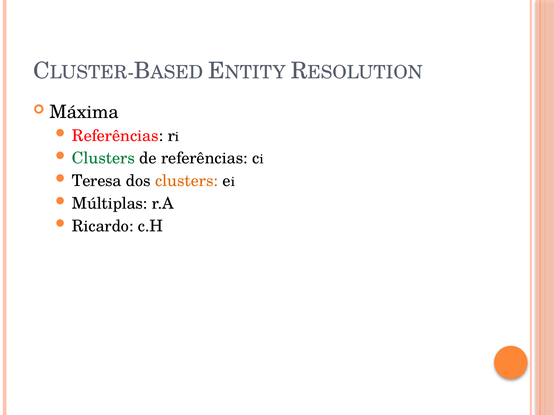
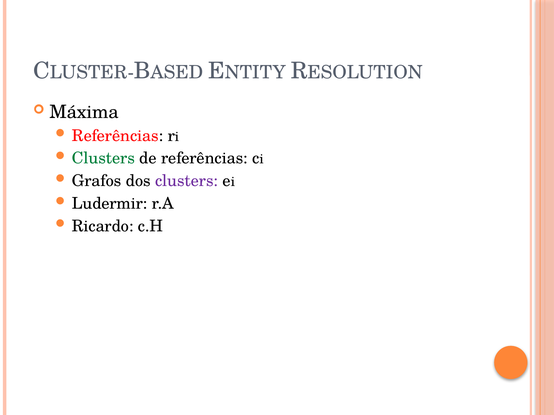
Teresa: Teresa -> Grafos
clusters at (187, 181) colour: orange -> purple
Múltiplas: Múltiplas -> Ludermir
